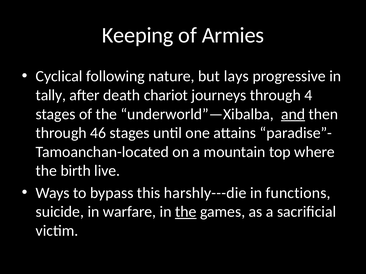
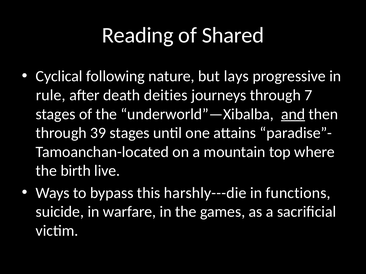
Keeping: Keeping -> Reading
Armies: Armies -> Shared
tally: tally -> rule
chariot: chariot -> deities
4: 4 -> 7
46: 46 -> 39
the at (186, 212) underline: present -> none
